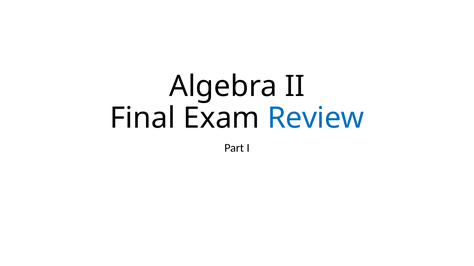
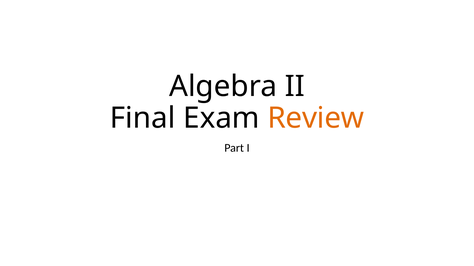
Review colour: blue -> orange
